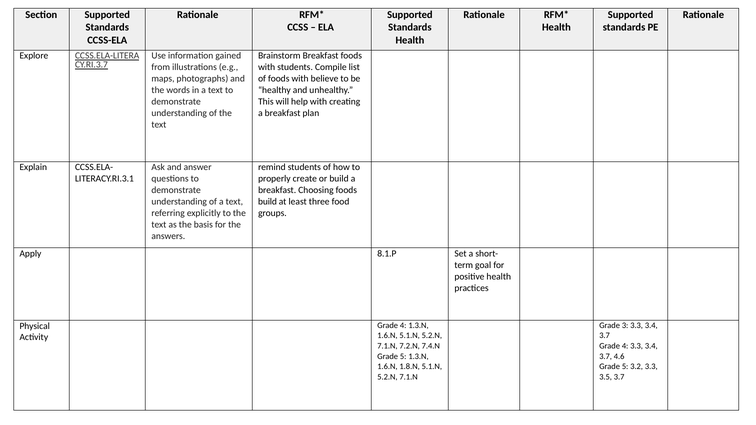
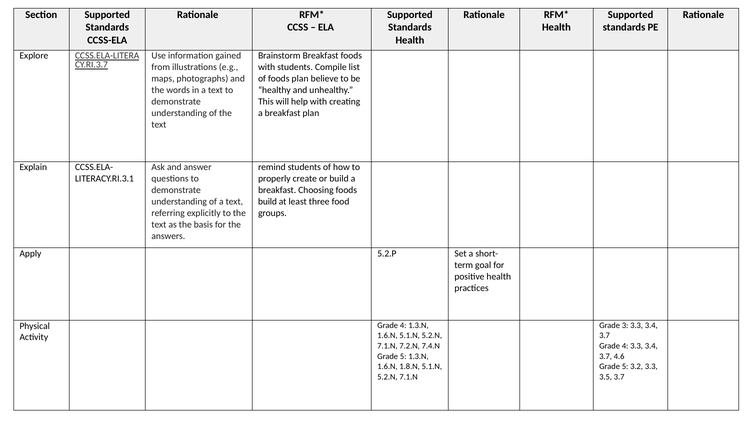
of foods with: with -> plan
8.1.P: 8.1.P -> 5.2.P
